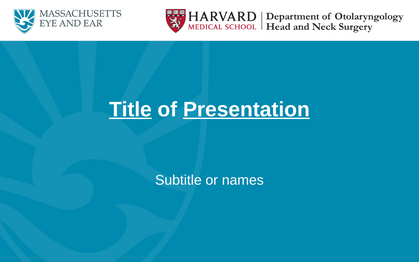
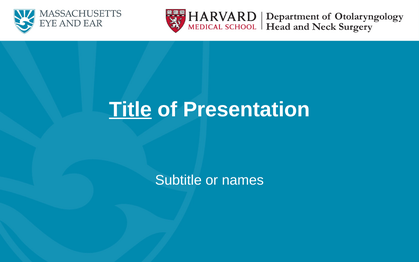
Presentation underline: present -> none
